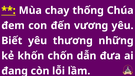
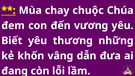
thống: thống -> chuộc
chốn: chốn -> vâng
